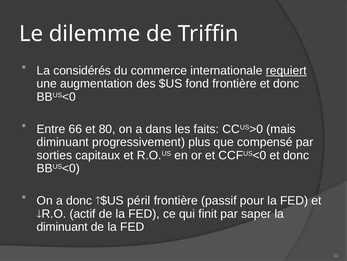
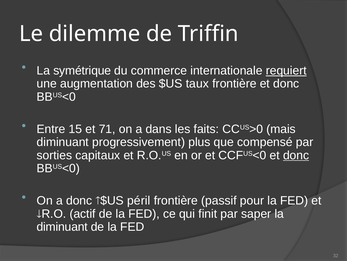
considérés: considérés -> symétrique
fond: fond -> taux
66: 66 -> 15
80: 80 -> 71
donc at (296, 155) underline: none -> present
